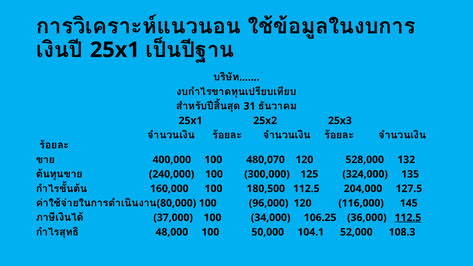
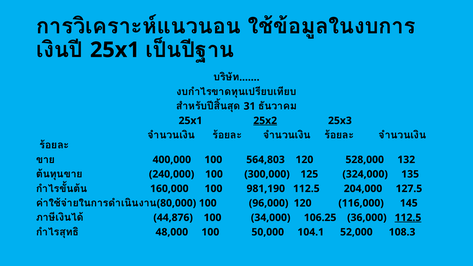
25x2 underline: none -> present
480,070: 480,070 -> 564,803
180,500: 180,500 -> 981,190
37,000: 37,000 -> 44,876
